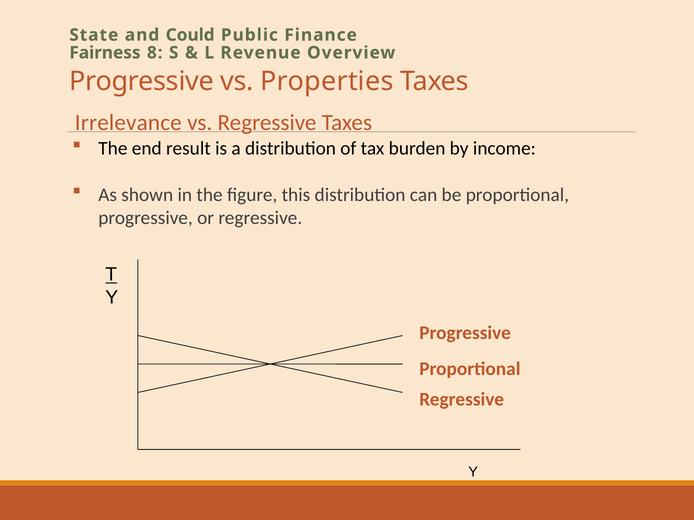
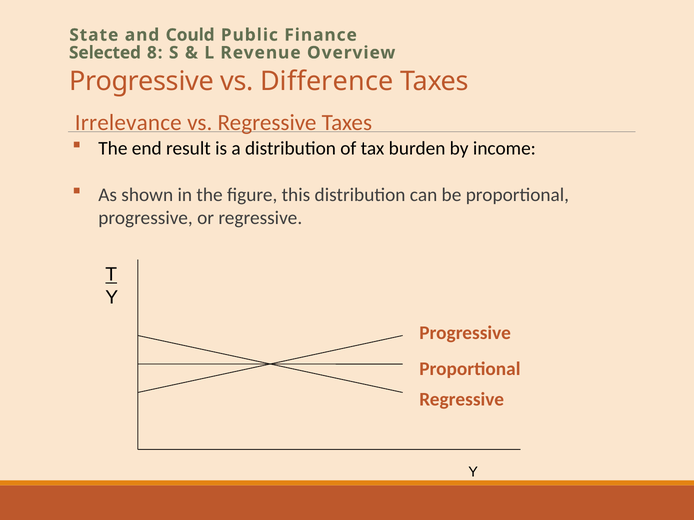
Fairness: Fairness -> Selected
Properties: Properties -> Difference
